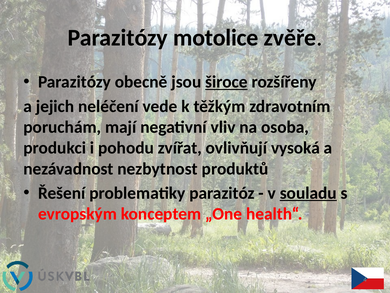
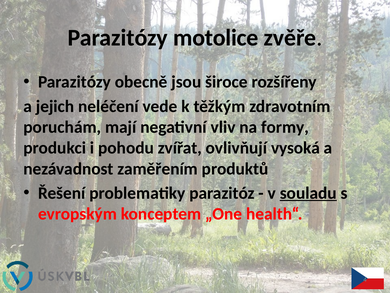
široce underline: present -> none
osoba: osoba -> formy
nezbytnost: nezbytnost -> zaměřením
